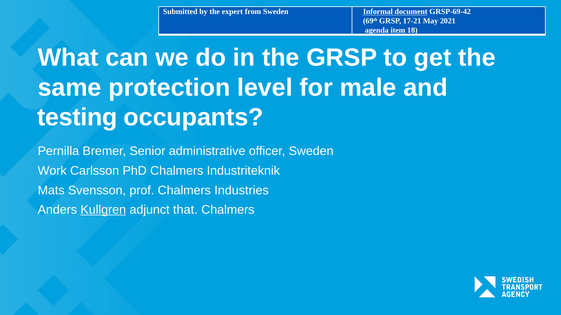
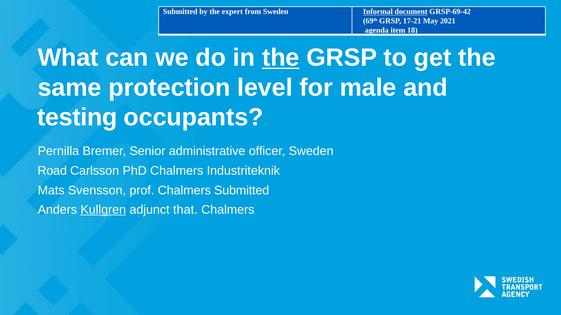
the at (281, 58) underline: none -> present
Work: Work -> Road
prof Chalmers Industries: Industries -> Submitted
